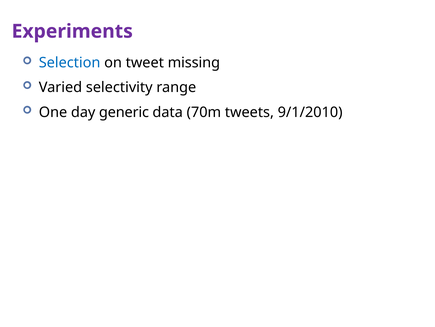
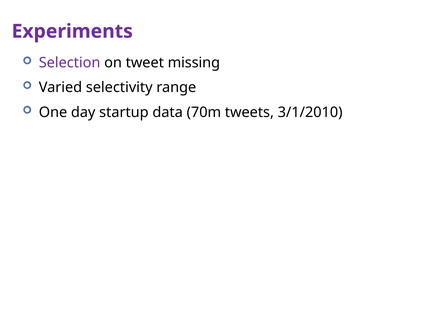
Selection colour: blue -> purple
generic: generic -> startup
9/1/2010: 9/1/2010 -> 3/1/2010
